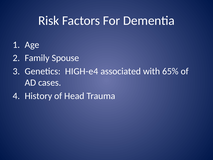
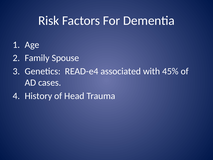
HIGH-e4: HIGH-e4 -> READ-e4
65%: 65% -> 45%
